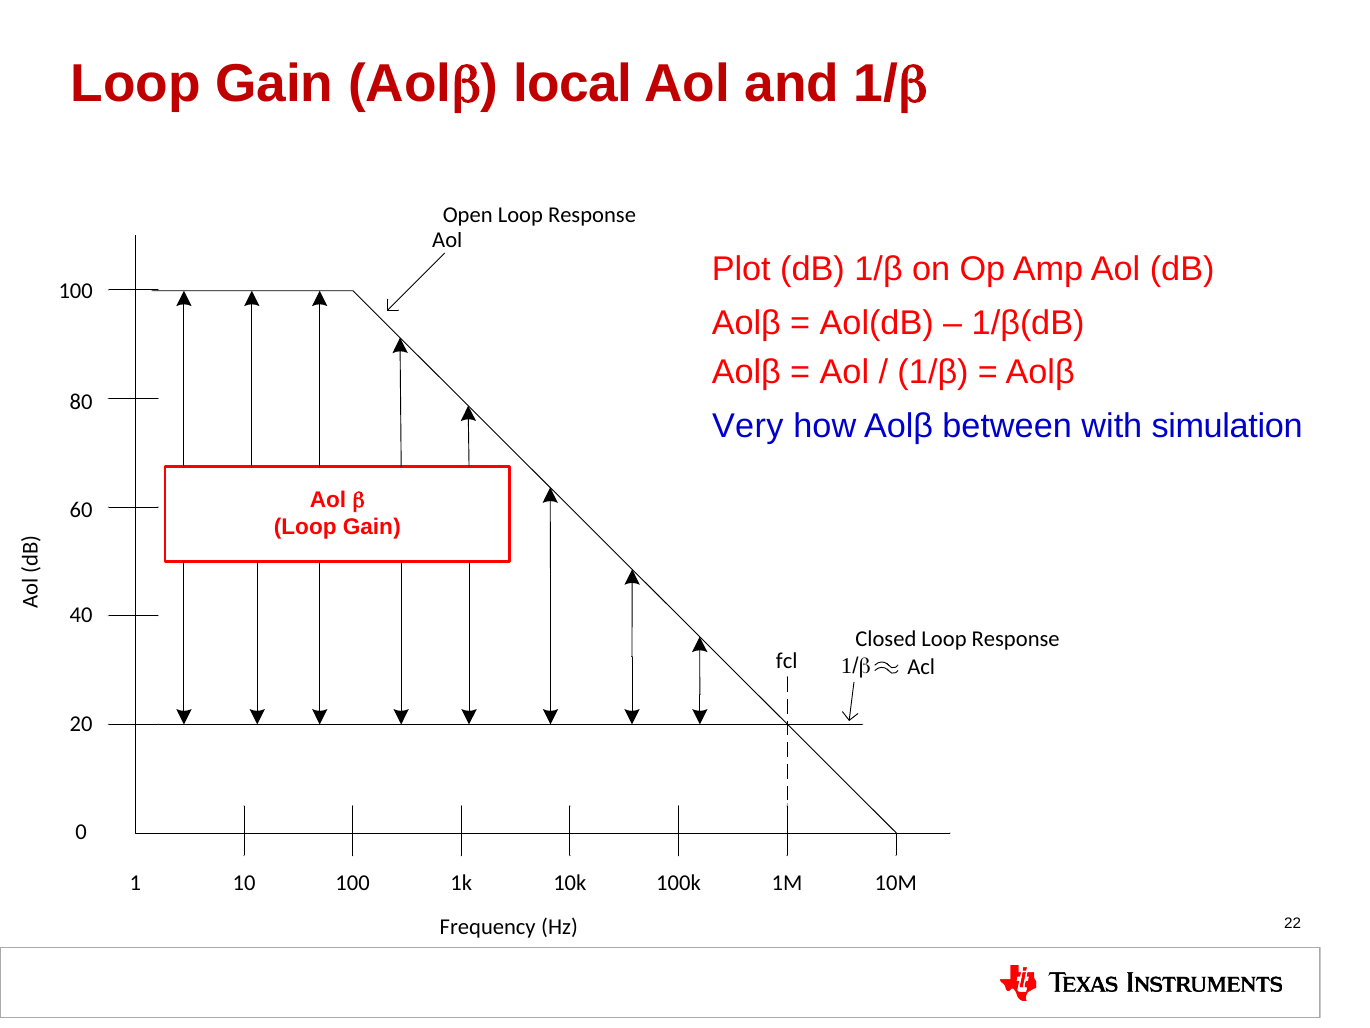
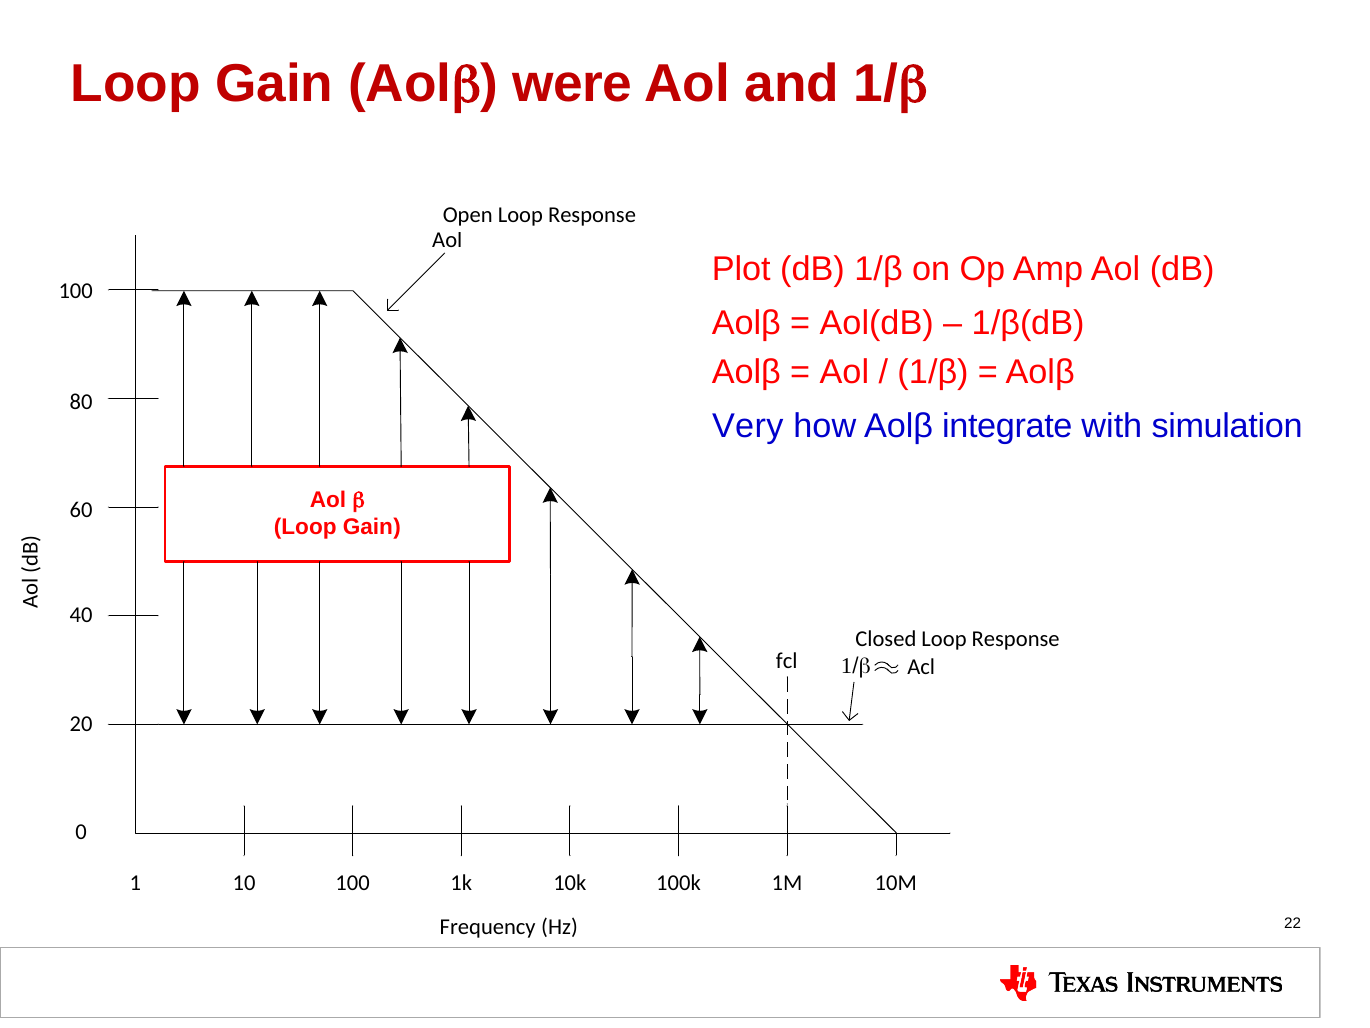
local: local -> were
between: between -> integrate
